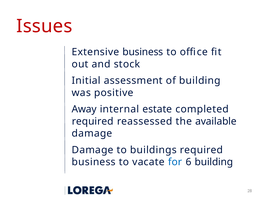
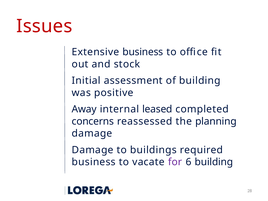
estate: estate -> leased
required at (93, 121): required -> concerns
available: available -> planning
for colour: blue -> purple
